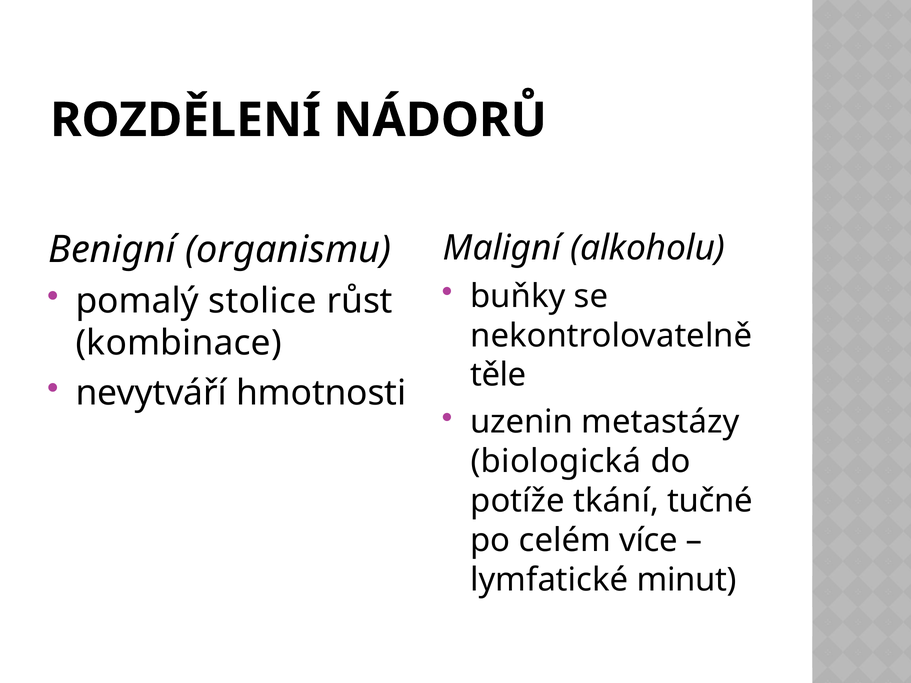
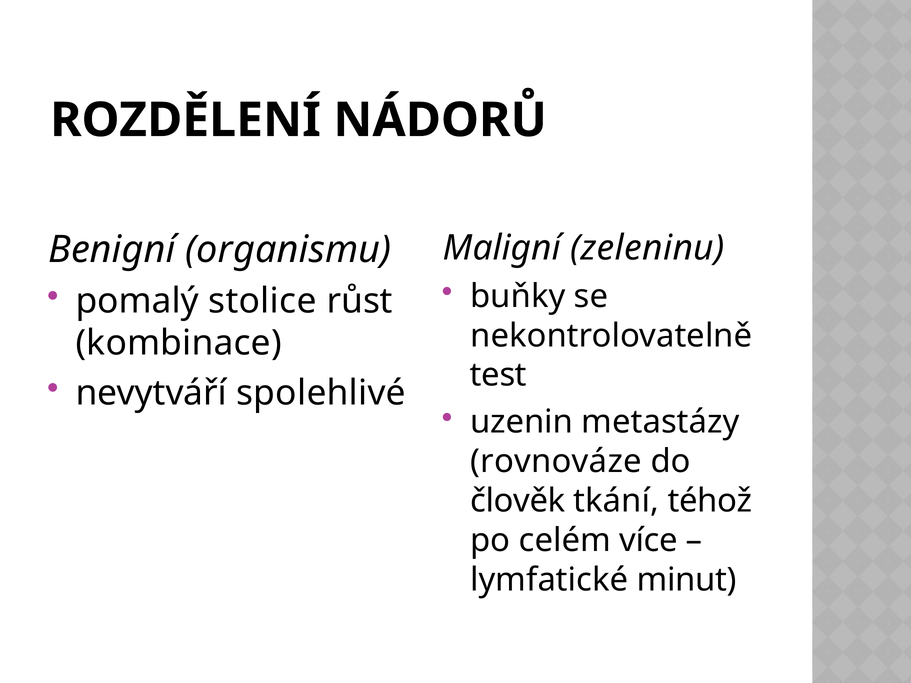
alkoholu: alkoholu -> zeleninu
těle: těle -> test
hmotnosti: hmotnosti -> spolehlivé
biologická: biologická -> rovnováze
potíže: potíže -> člověk
tučné: tučné -> téhož
